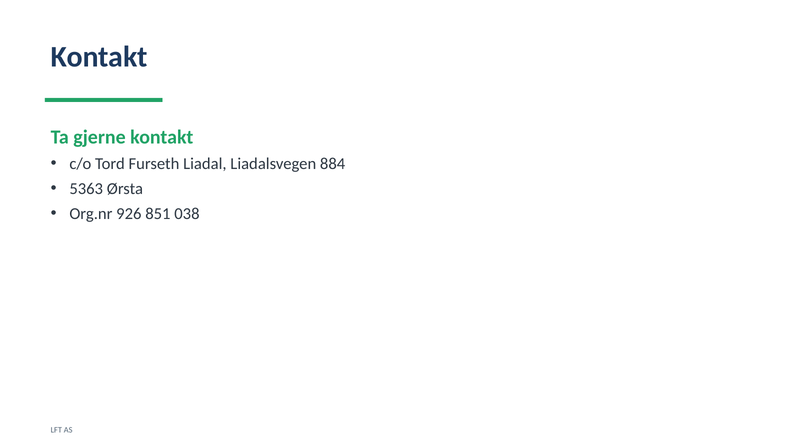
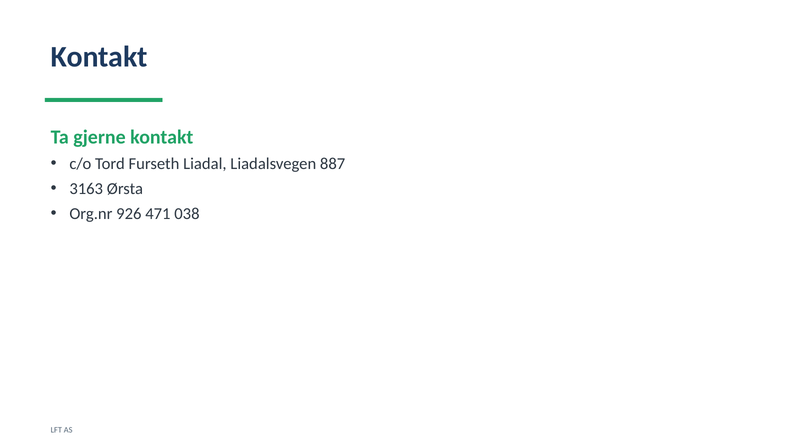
884: 884 -> 887
5363: 5363 -> 3163
851: 851 -> 471
